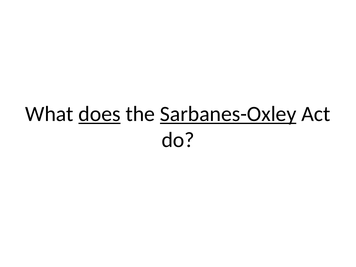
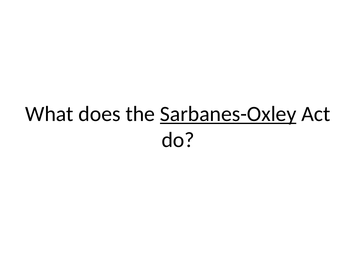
does underline: present -> none
